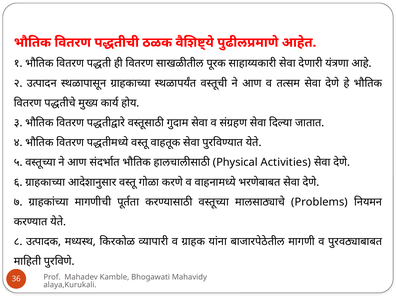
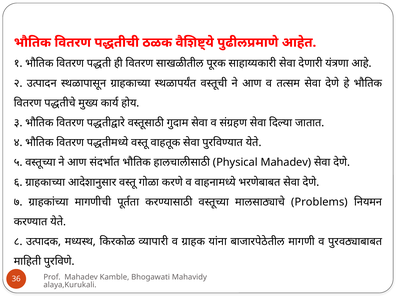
Physical Activities: Activities -> Mahadev
